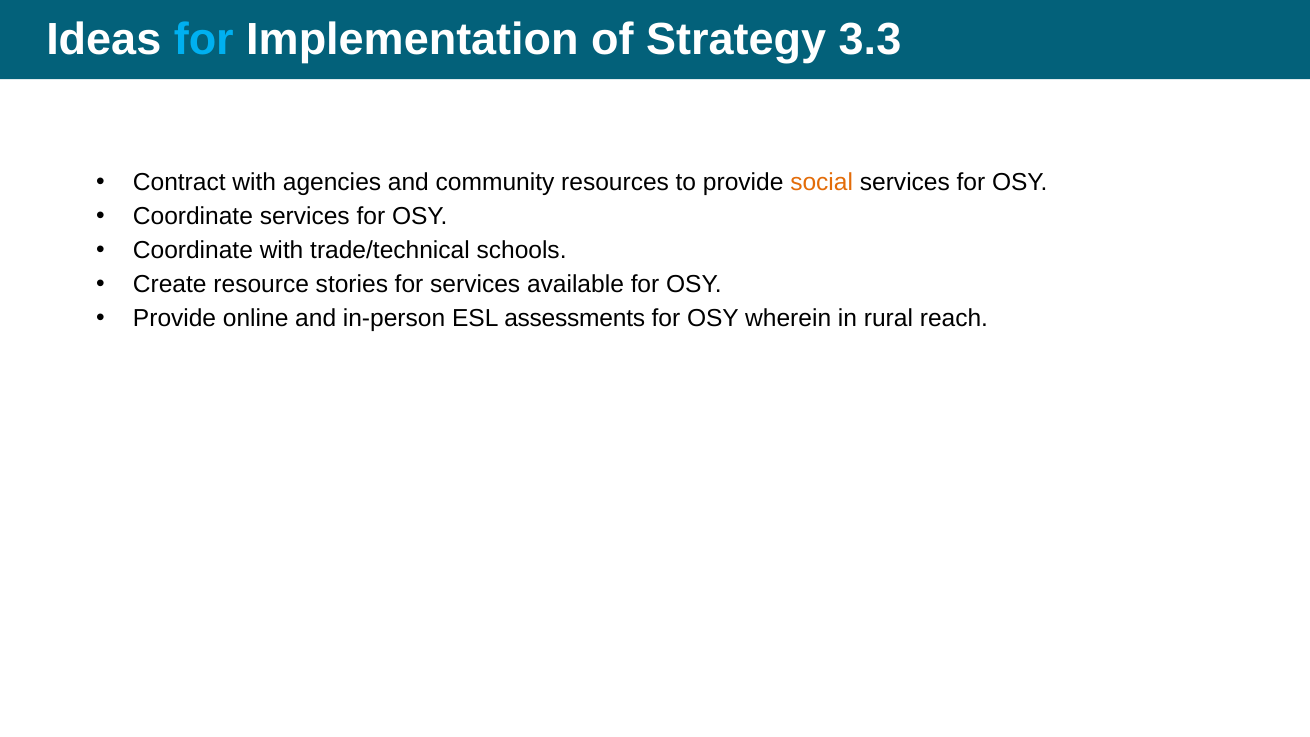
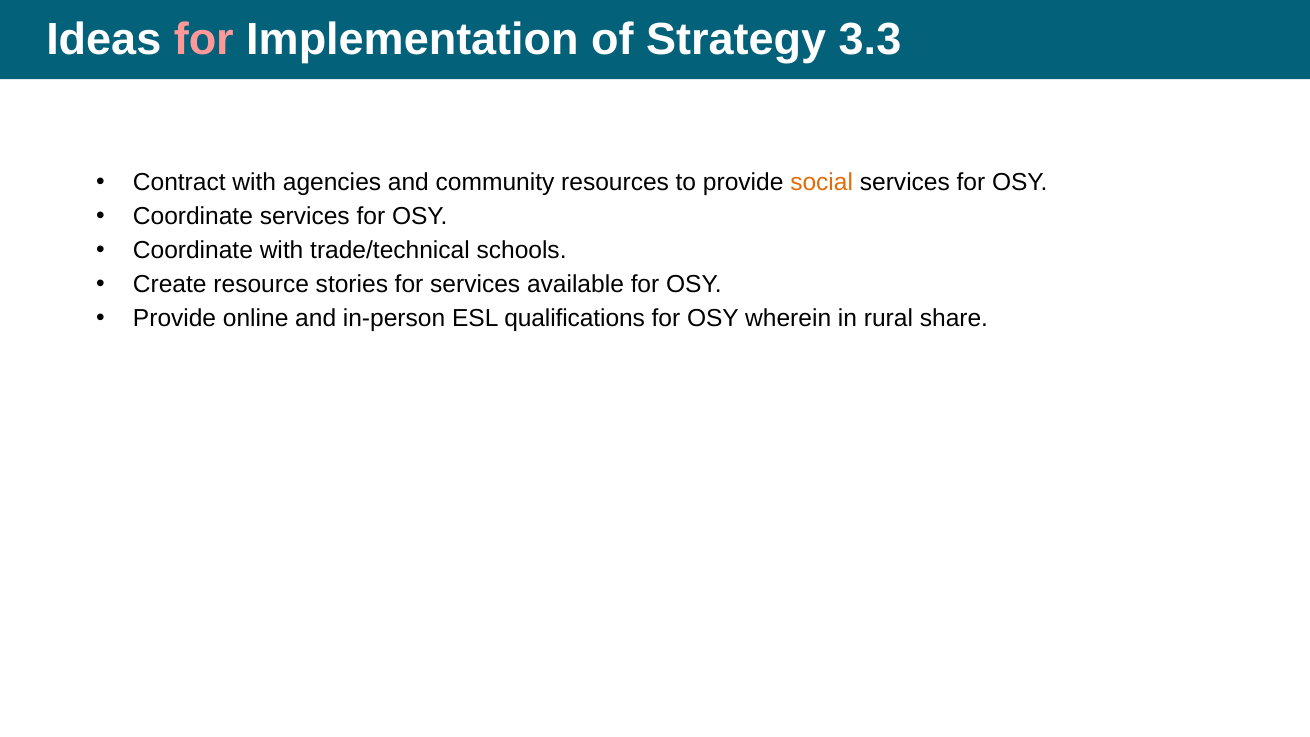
for at (204, 39) colour: light blue -> pink
assessments: assessments -> qualifications
reach: reach -> share
